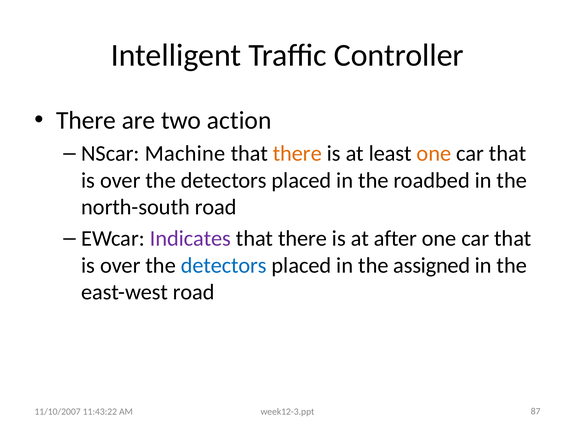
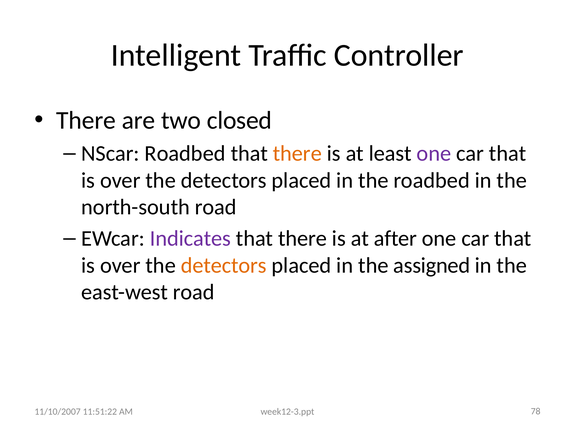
action: action -> closed
NScar Machine: Machine -> Roadbed
one at (434, 154) colour: orange -> purple
detectors at (224, 266) colour: blue -> orange
11:43:22: 11:43:22 -> 11:51:22
87: 87 -> 78
